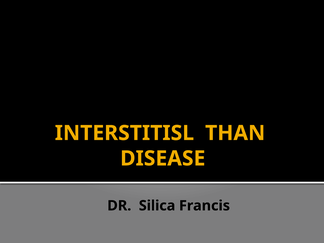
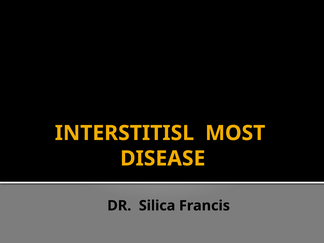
THAN: THAN -> MOST
